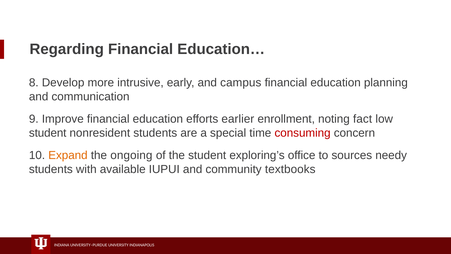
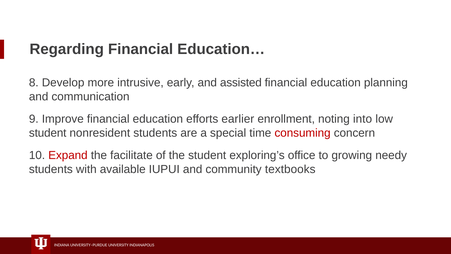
campus: campus -> assisted
fact: fact -> into
Expand colour: orange -> red
ongoing: ongoing -> facilitate
sources: sources -> growing
